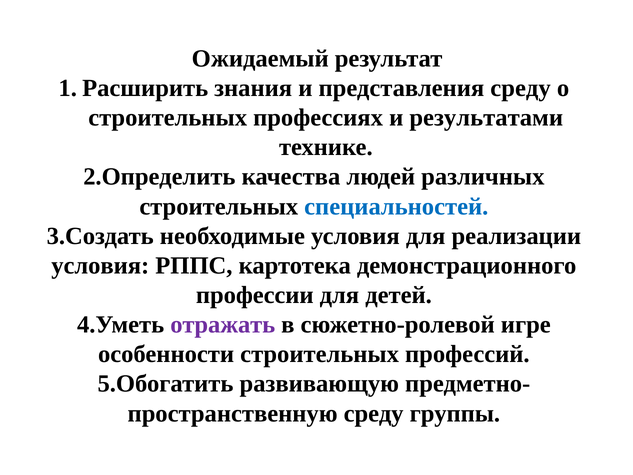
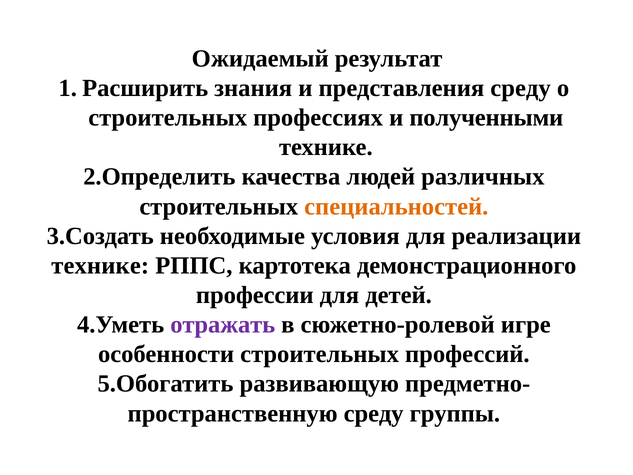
результатами: результатами -> полученными
специальностей colour: blue -> orange
условия at (100, 265): условия -> технике
